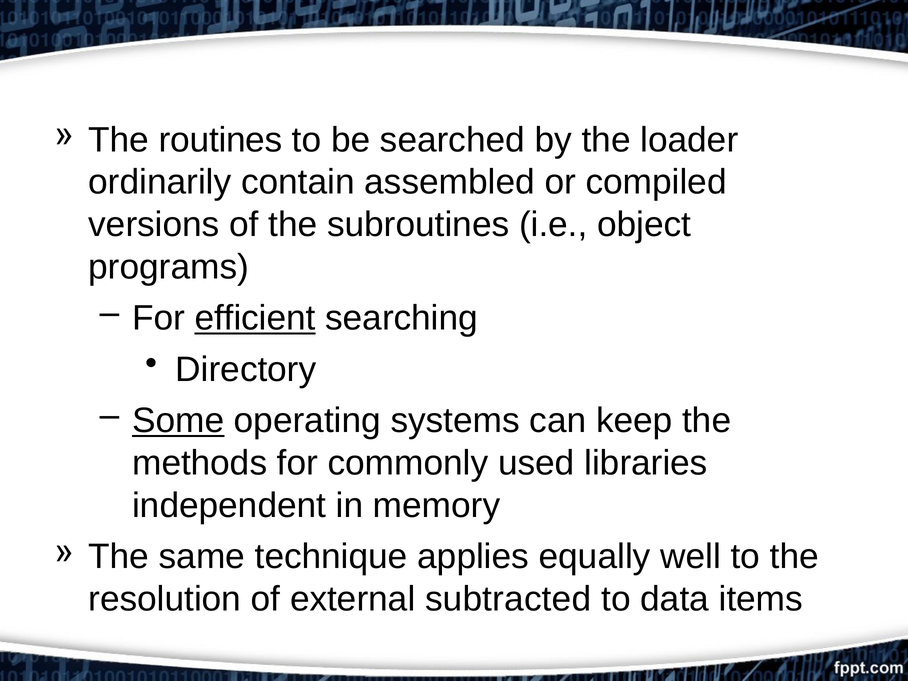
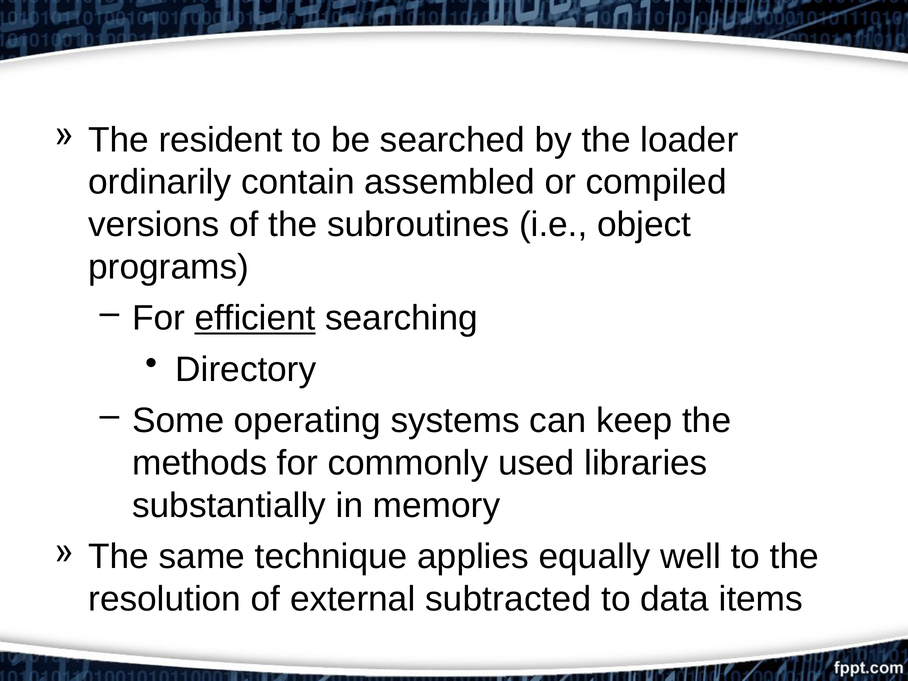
routines: routines -> resident
Some underline: present -> none
independent: independent -> substantially
